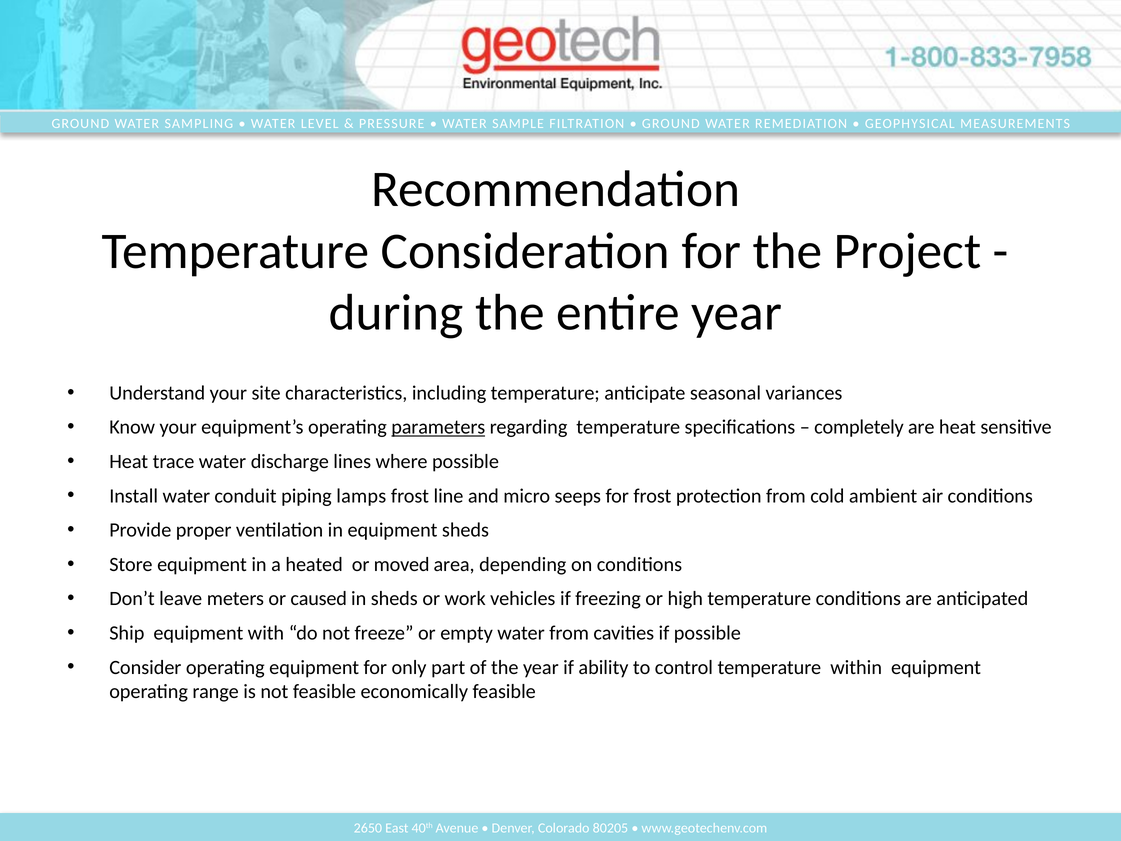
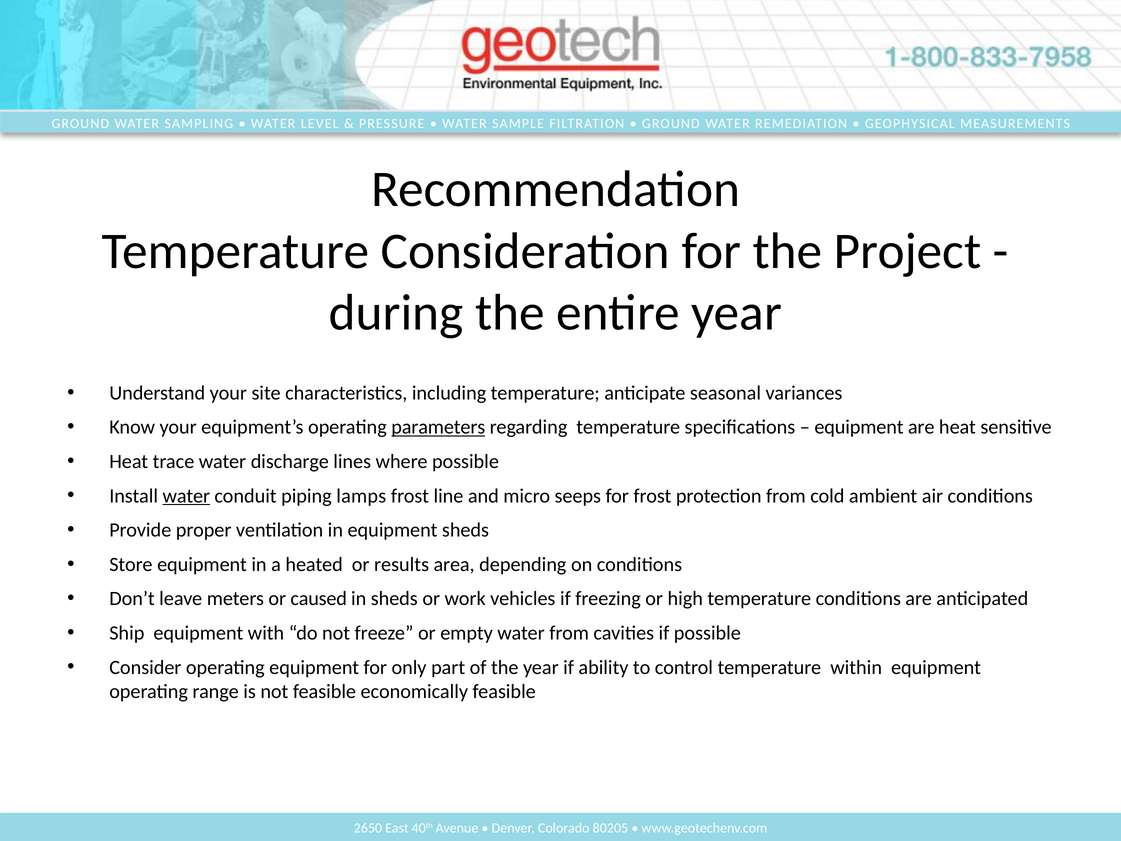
completely at (859, 427): completely -> equipment
water at (186, 496) underline: none -> present
moved: moved -> results
